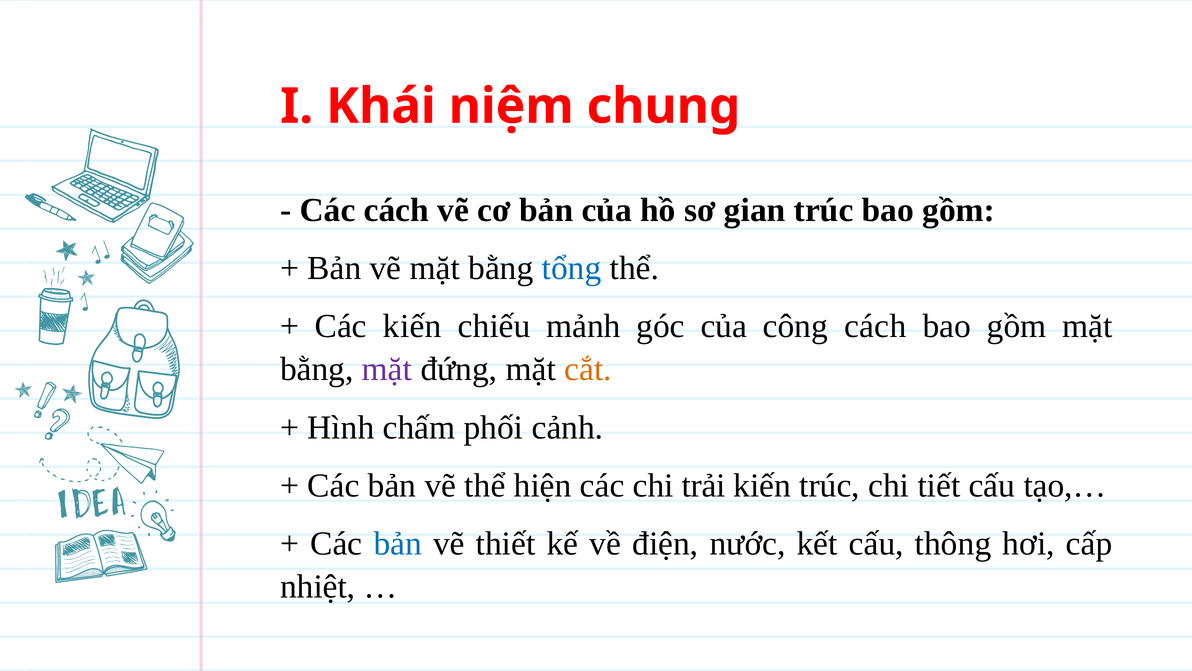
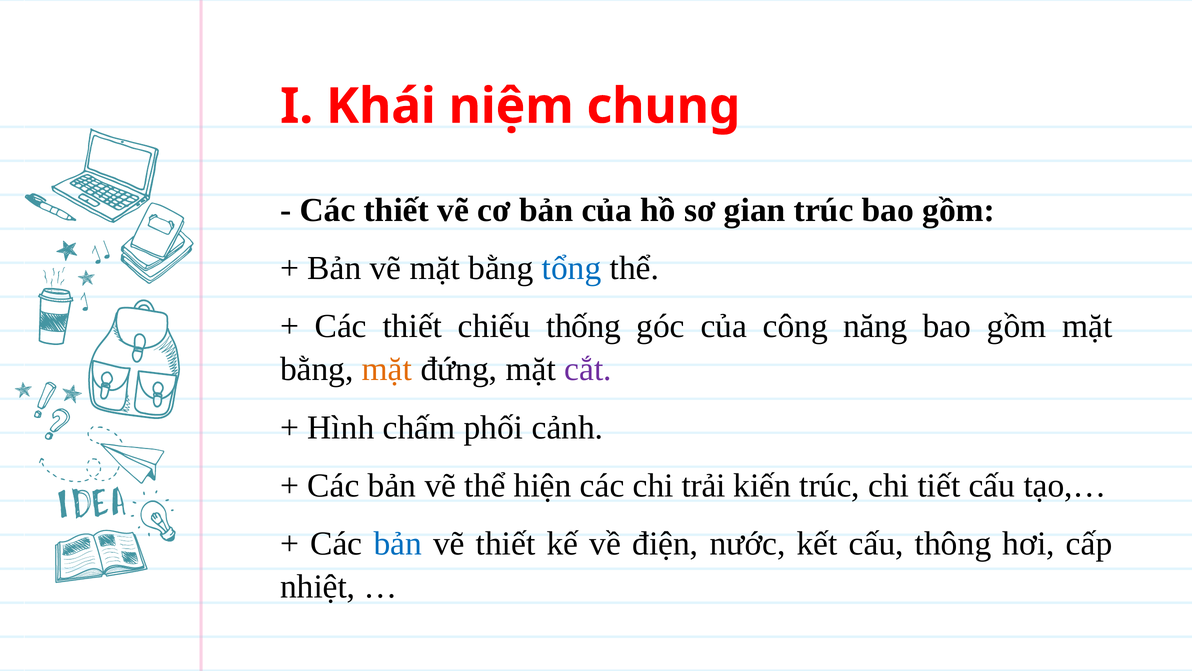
cách at (396, 210): cách -> thiết
kiến at (412, 326): kiến -> thiết
mảnh: mảnh -> thống
công cách: cách -> năng
mặt at (387, 369) colour: purple -> orange
cắt colour: orange -> purple
